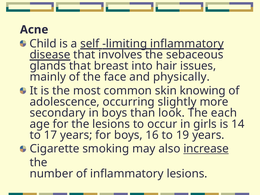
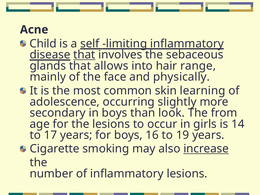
that at (84, 55) underline: none -> present
breast: breast -> allows
issues: issues -> range
knowing: knowing -> learning
each: each -> from
